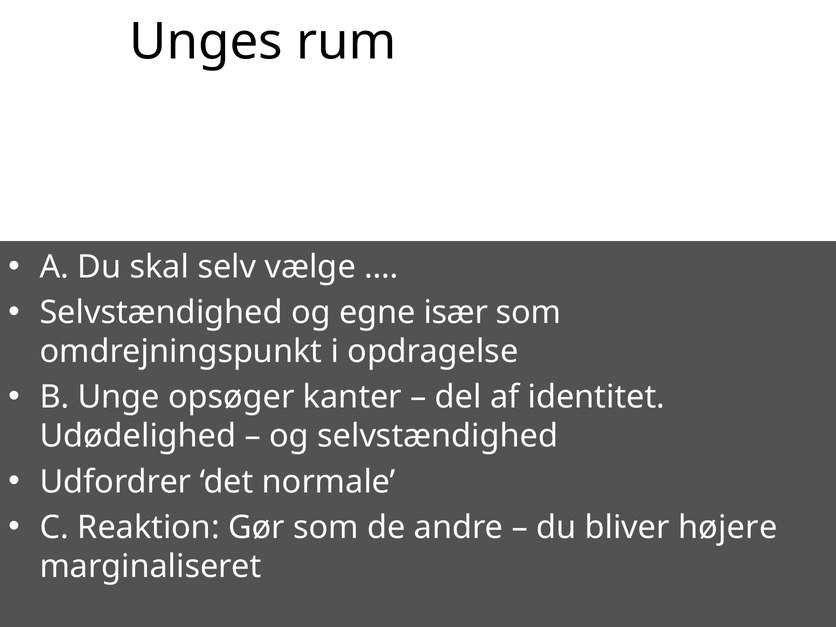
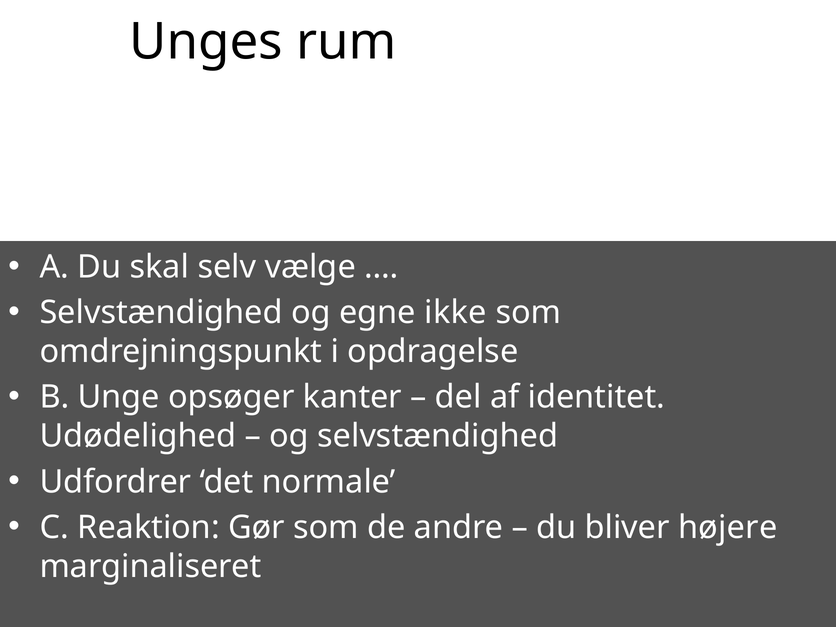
især: især -> ikke
